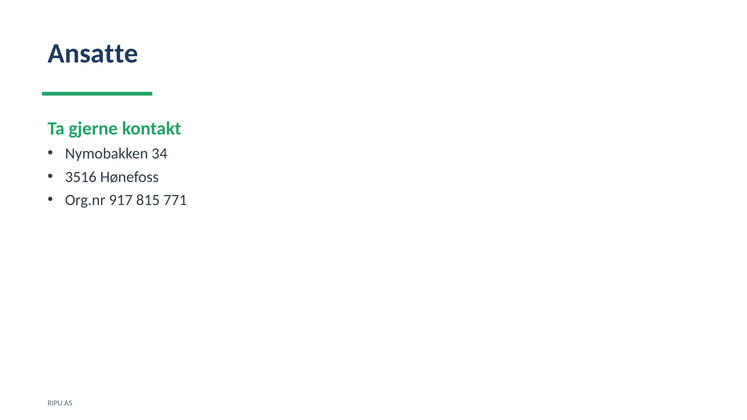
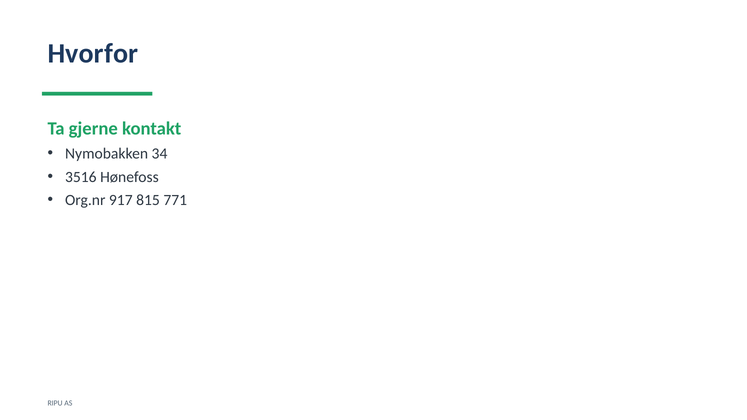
Ansatte: Ansatte -> Hvorfor
